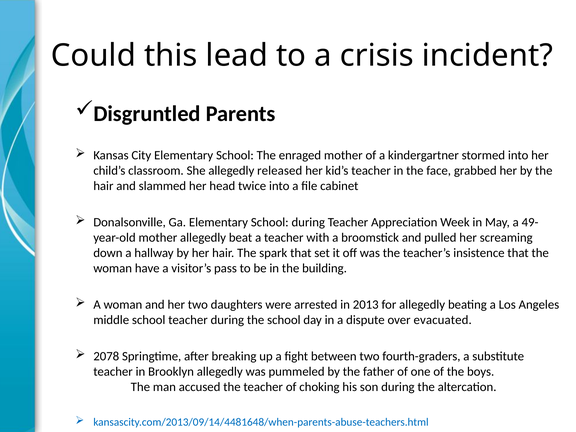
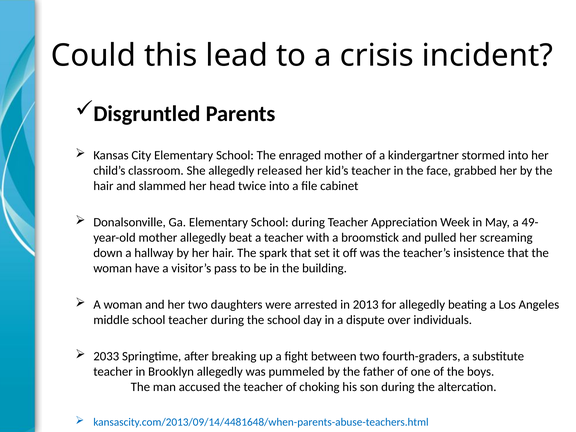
evacuated: evacuated -> individuals
2078: 2078 -> 2033
